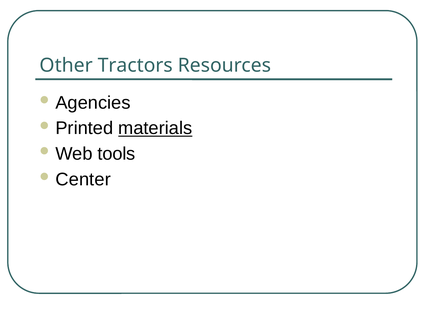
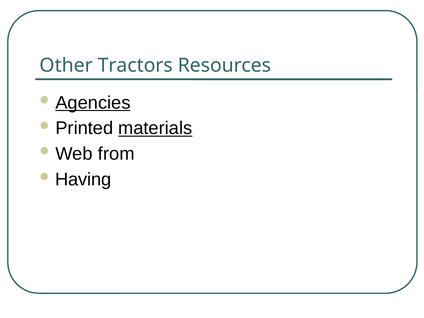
Agencies underline: none -> present
tools: tools -> from
Center: Center -> Having
